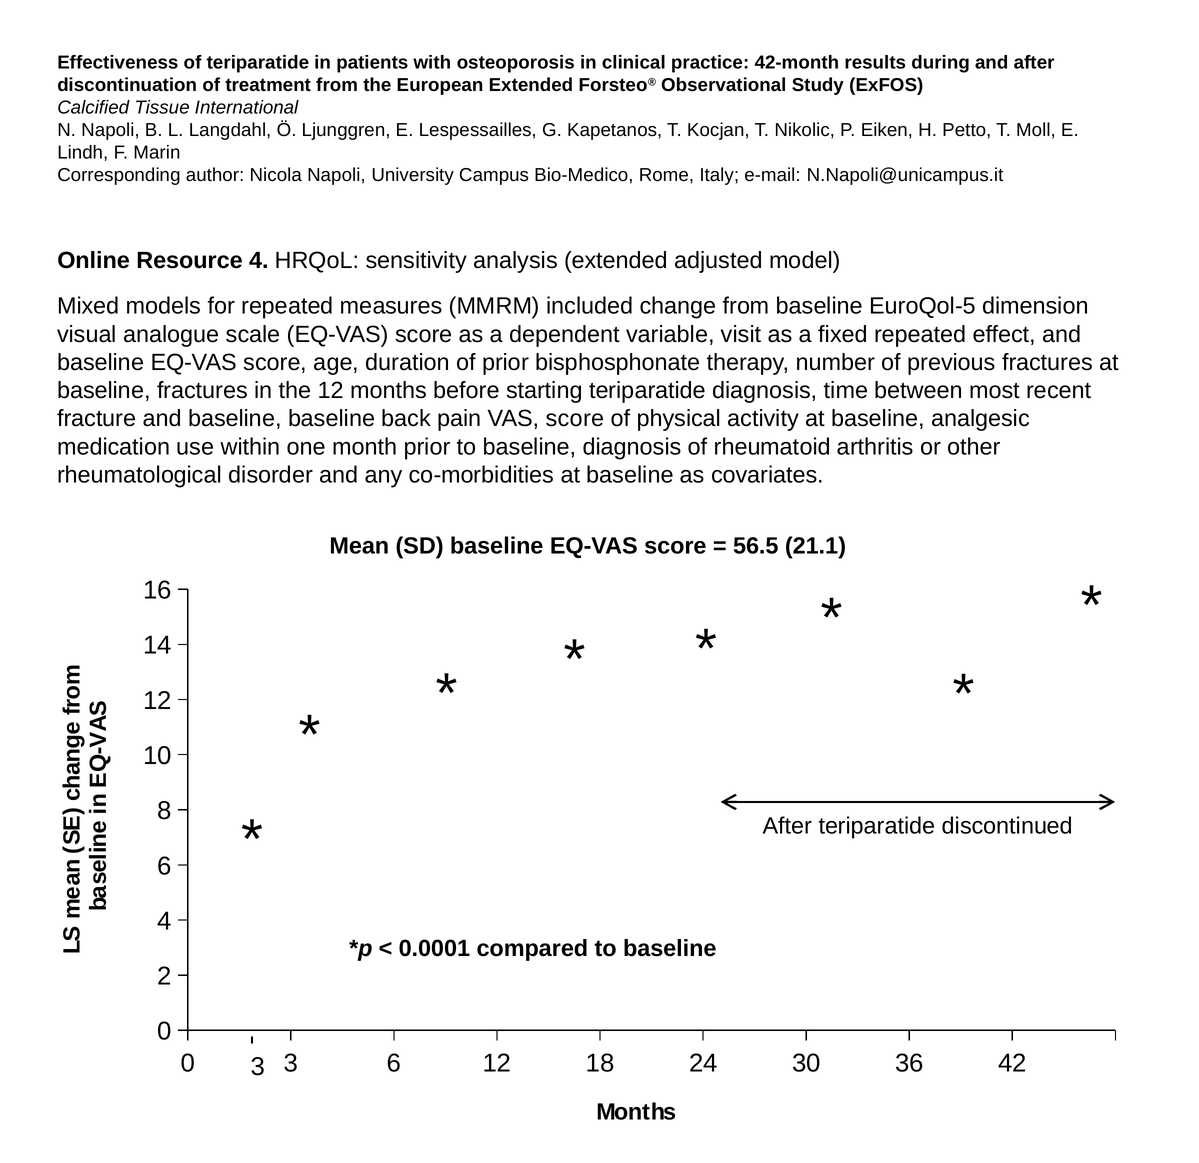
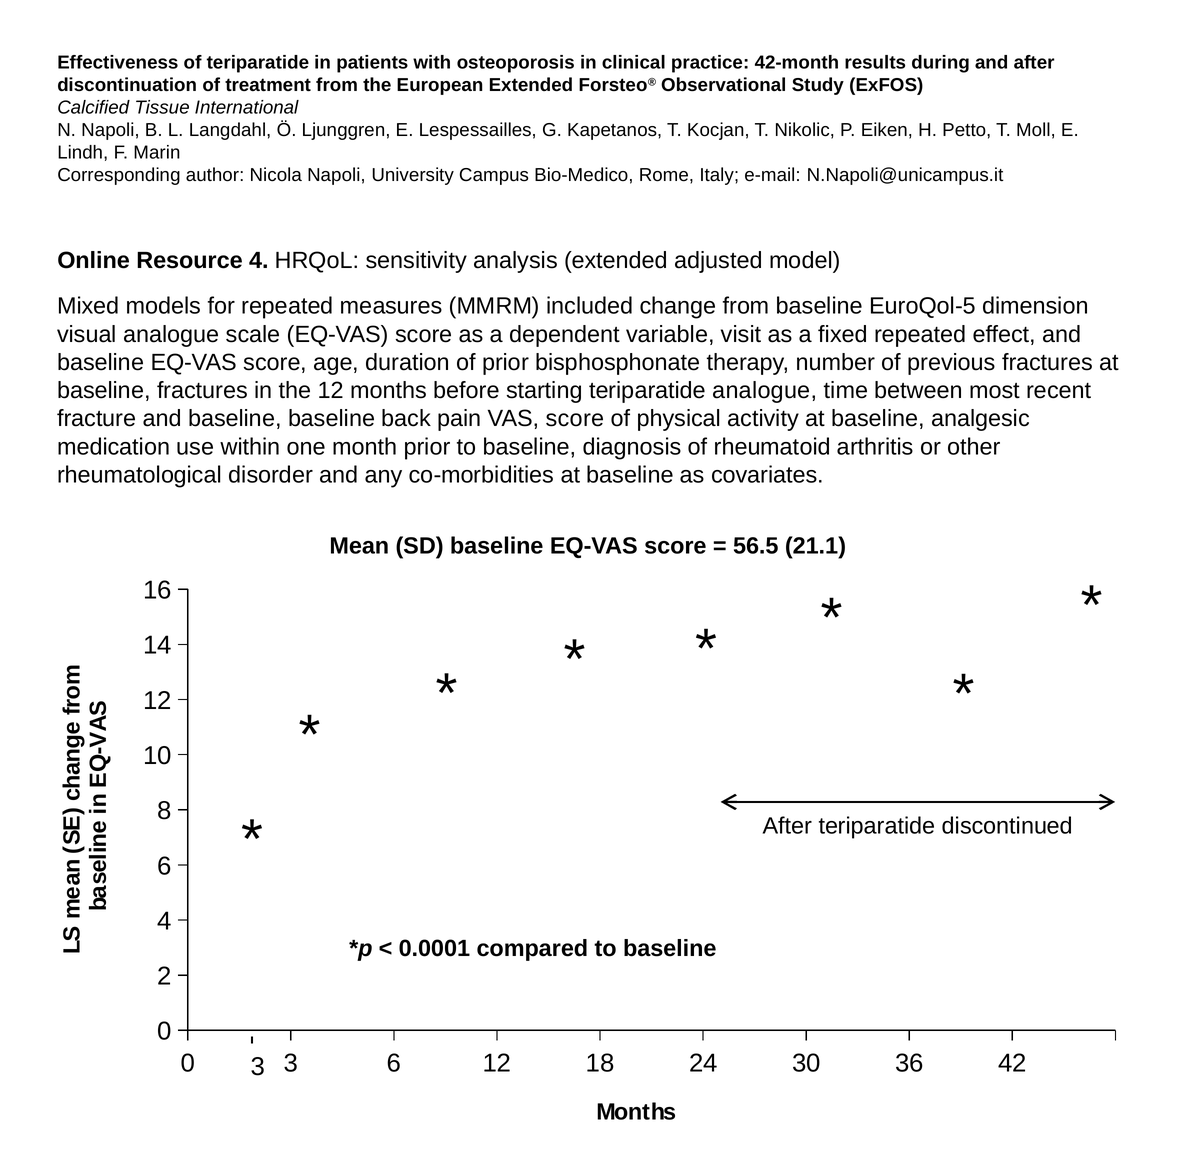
teriparatide diagnosis: diagnosis -> analogue
